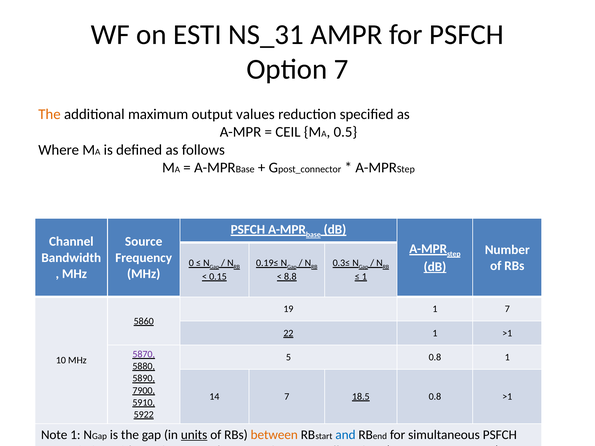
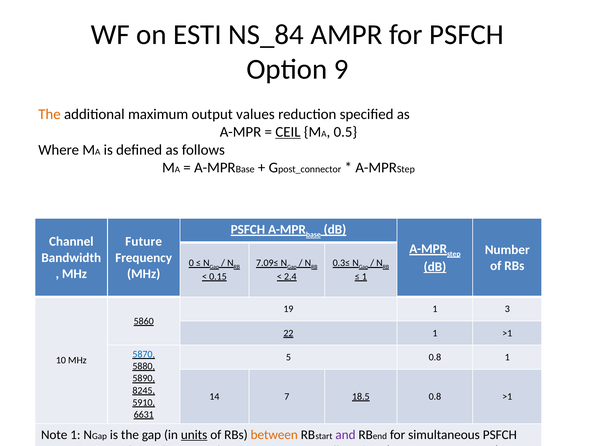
NS_31: NS_31 -> NS_84
Option 7: 7 -> 9
CEIL underline: none -> present
Source: Source -> Future
0.19≤: 0.19≤ -> 7.09≤
8.8: 8.8 -> 2.4
1 7: 7 -> 3
5870 colour: purple -> blue
7900: 7900 -> 8245
5922: 5922 -> 6631
and at (345, 435) colour: blue -> purple
